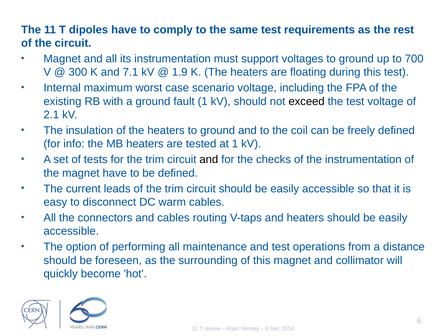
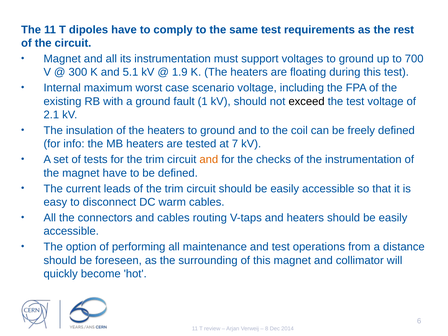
7.1: 7.1 -> 5.1
at 1: 1 -> 7
and at (209, 160) colour: black -> orange
